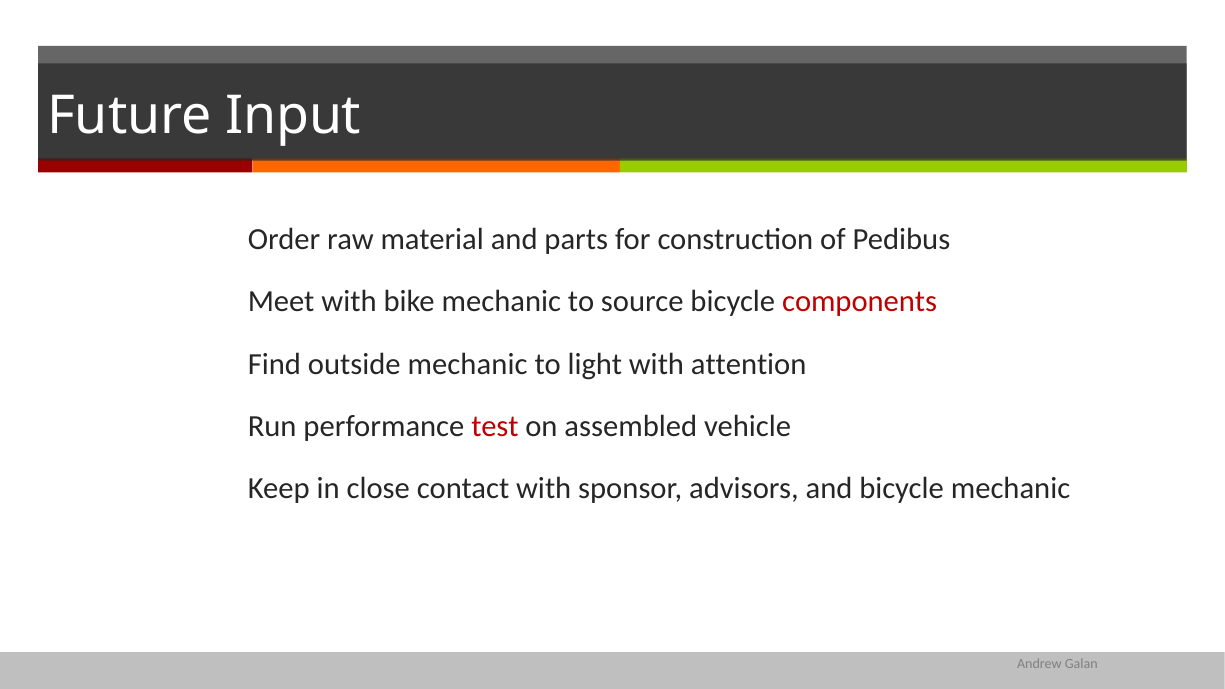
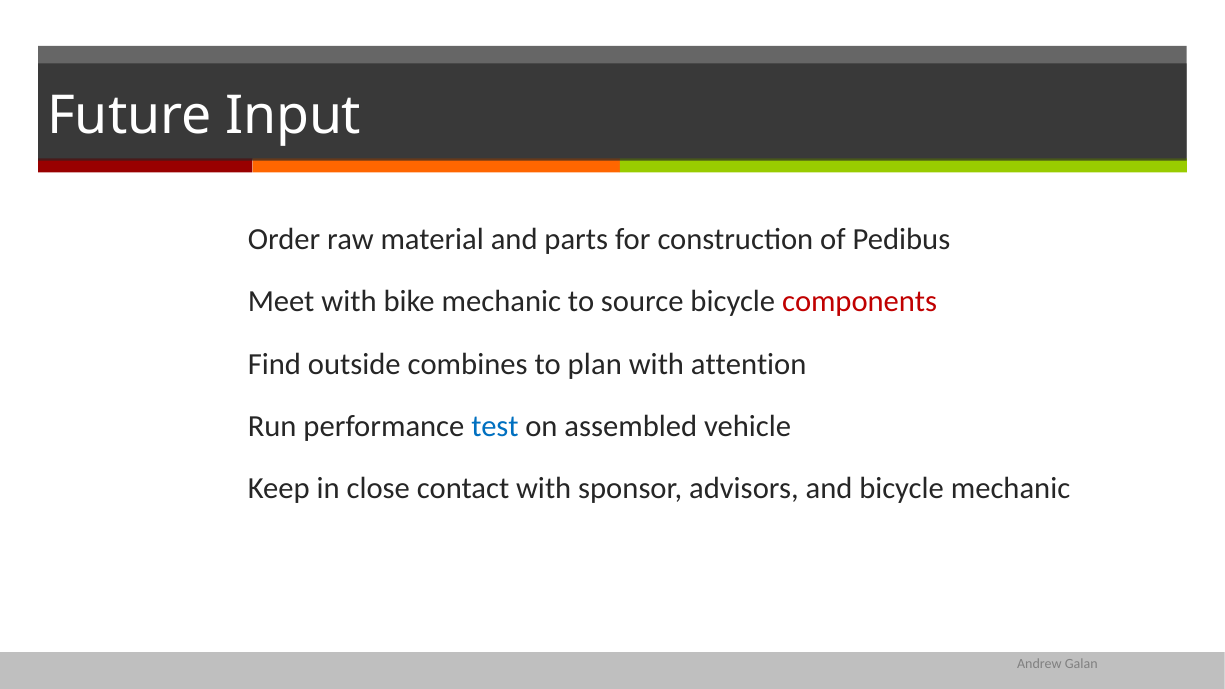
outside mechanic: mechanic -> combines
light: light -> plan
test colour: red -> blue
